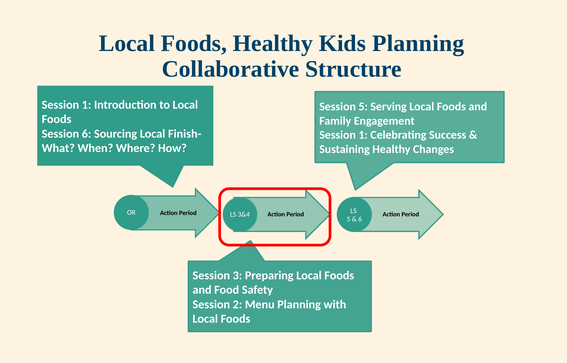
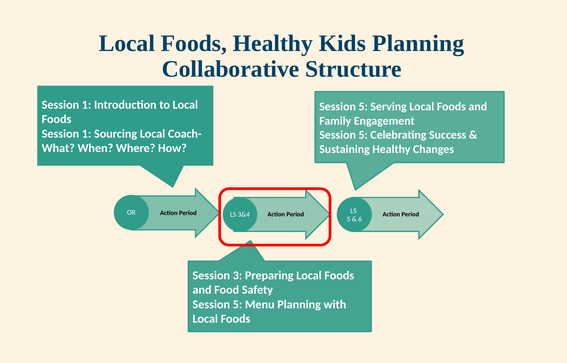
6 at (87, 134): 6 -> 1
Finish-: Finish- -> Coach-
1 at (363, 135): 1 -> 5
2 at (237, 305): 2 -> 5
